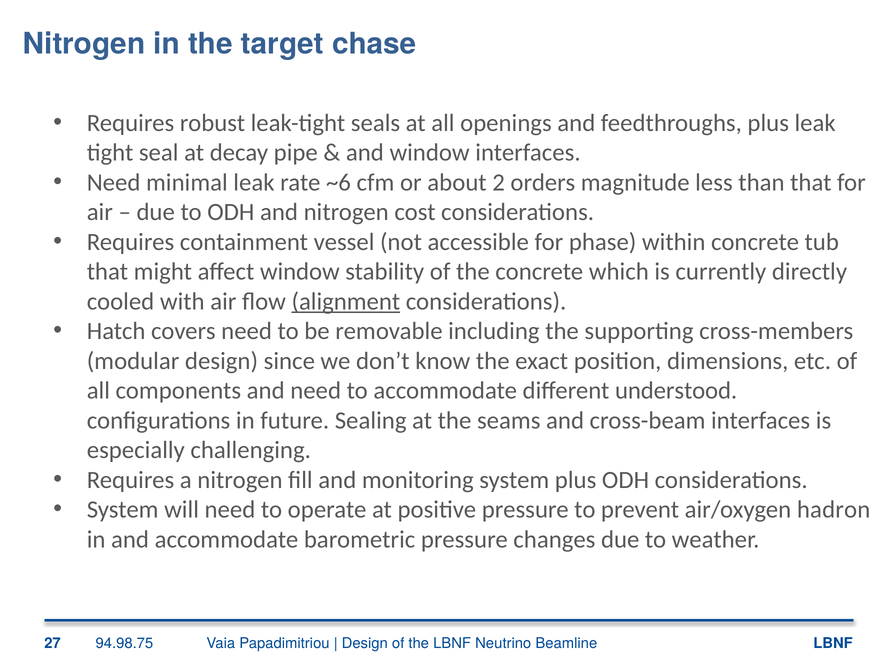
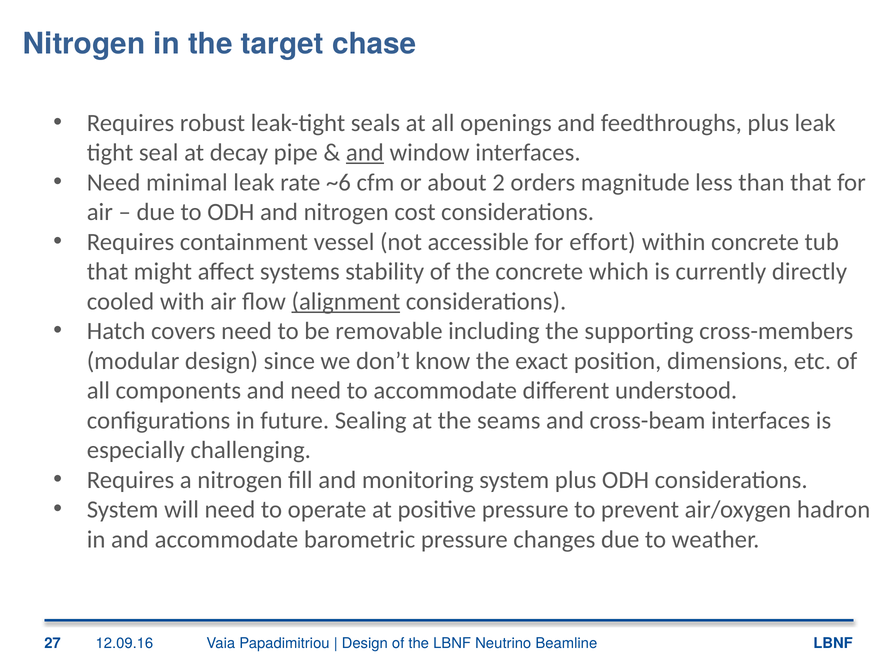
and at (365, 153) underline: none -> present
phase: phase -> effort
affect window: window -> systems
94.98.75: 94.98.75 -> 12.09.16
